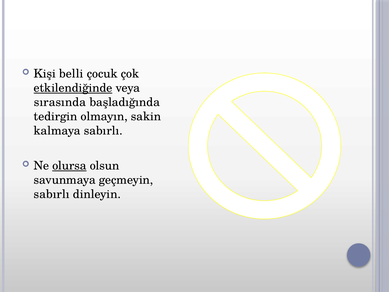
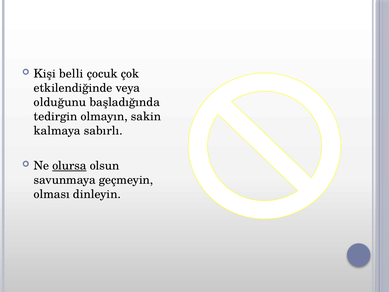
etkilendiğinde underline: present -> none
sırasında: sırasında -> olduğunu
sabırlı at (52, 194): sabırlı -> olması
